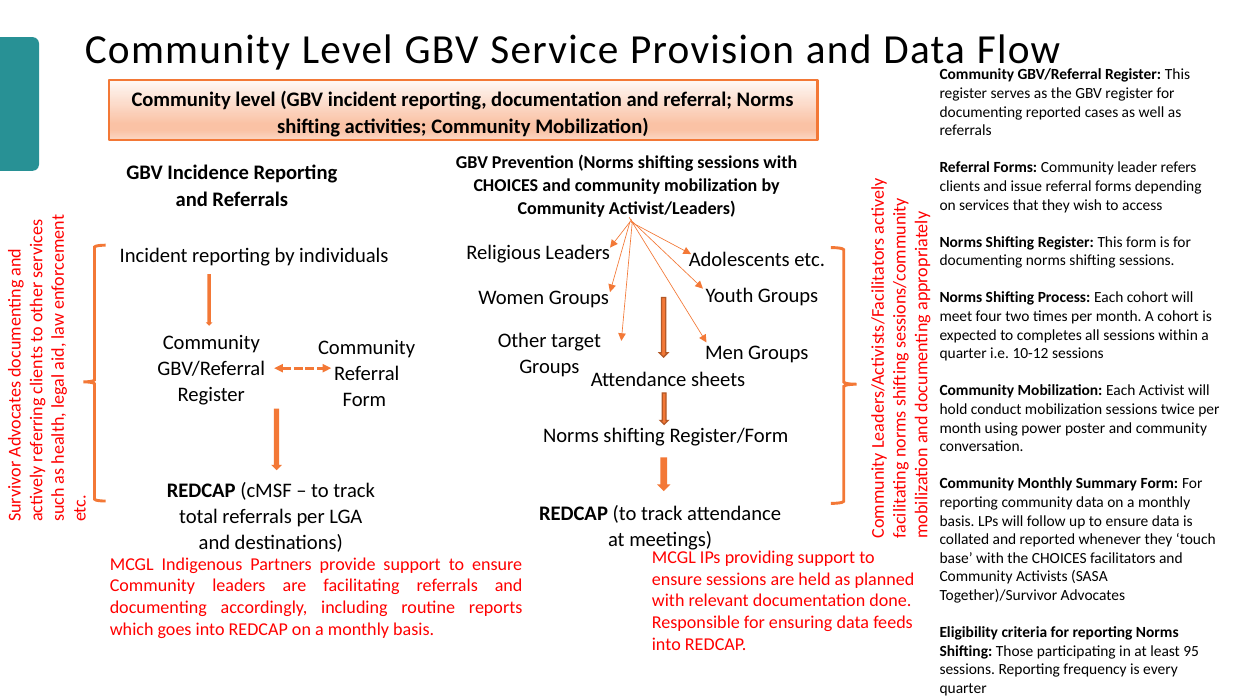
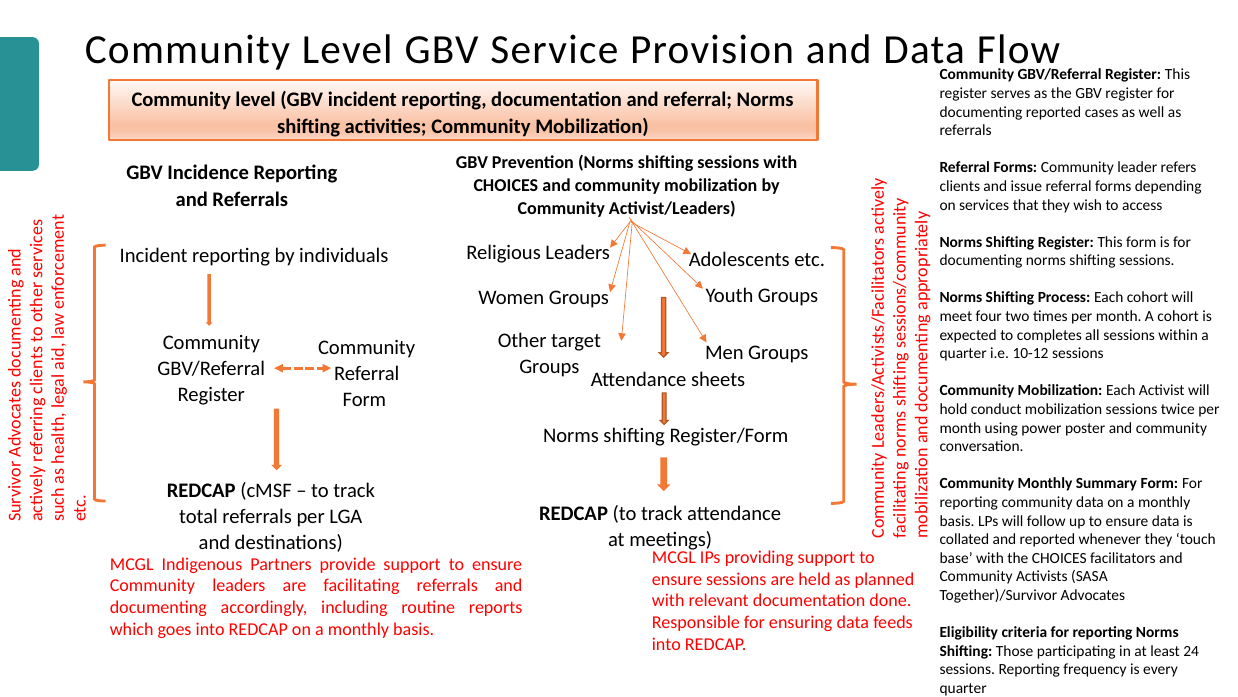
95: 95 -> 24
